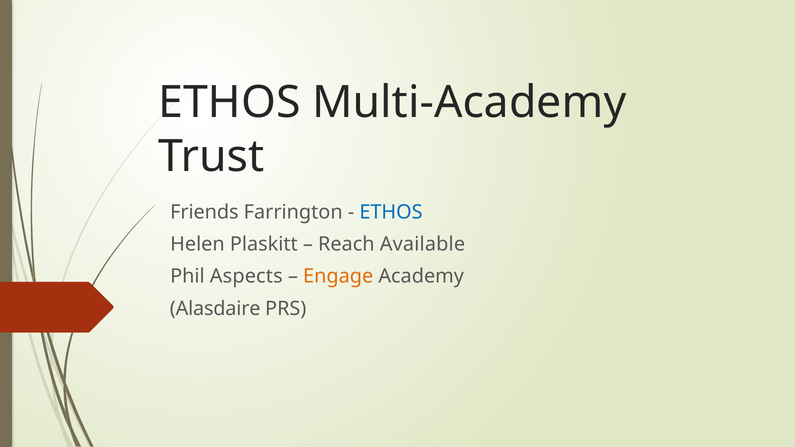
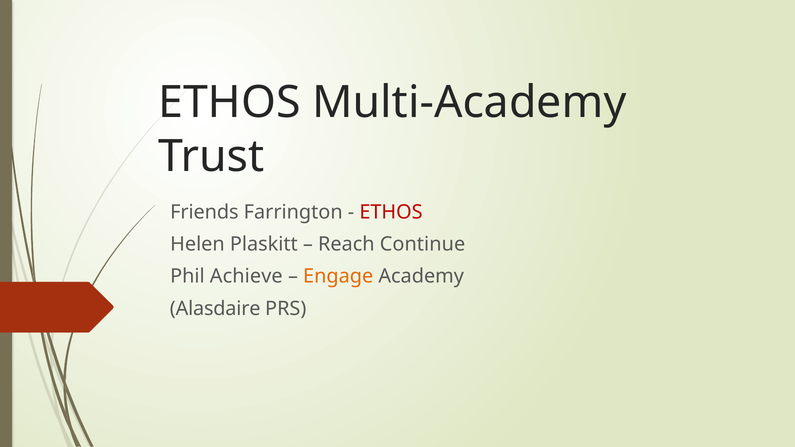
ETHOS at (391, 212) colour: blue -> red
Available: Available -> Continue
Aspects: Aspects -> Achieve
